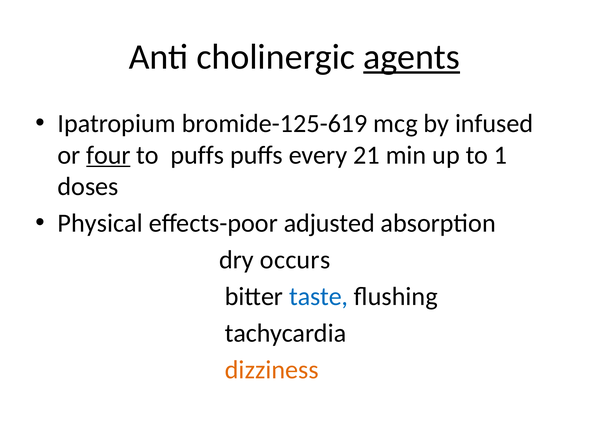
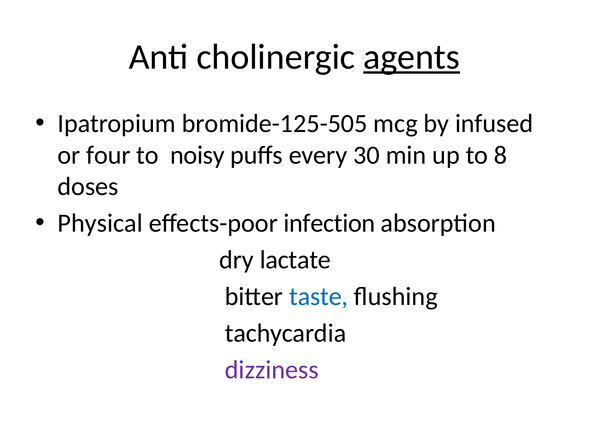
bromide-125-619: bromide-125-619 -> bromide-125-505
four underline: present -> none
to puffs: puffs -> noisy
21: 21 -> 30
1: 1 -> 8
adjusted: adjusted -> infection
occurs: occurs -> lactate
dizziness colour: orange -> purple
